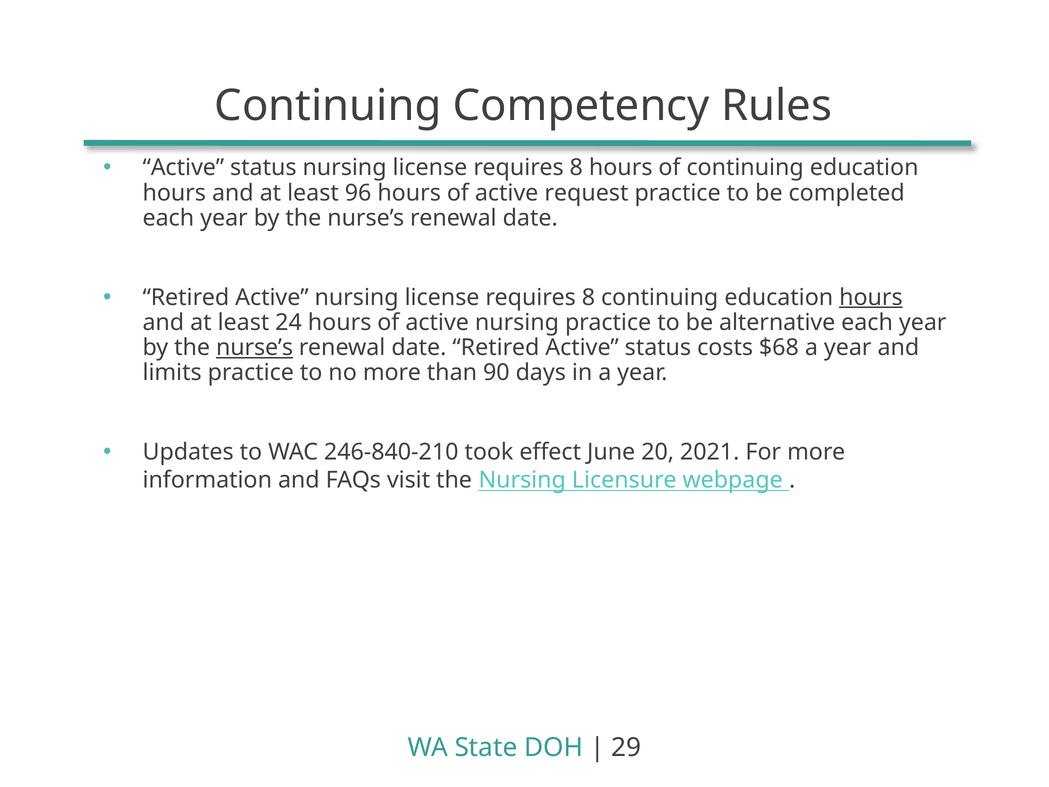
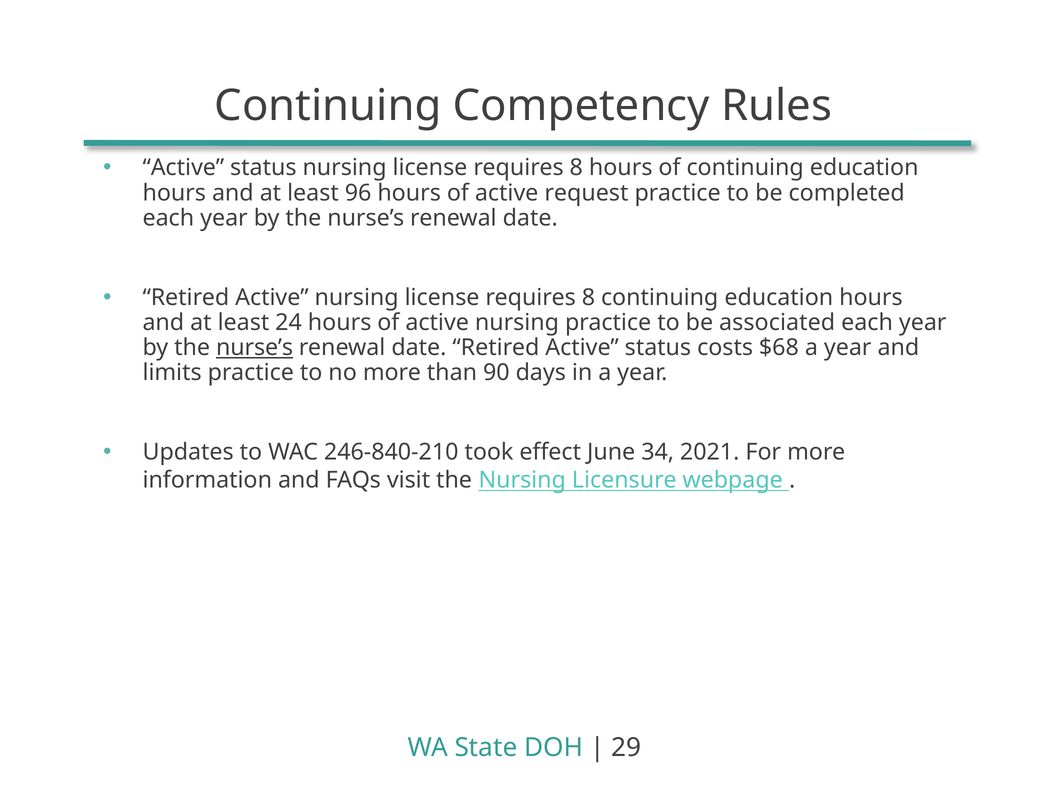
hours at (871, 297) underline: present -> none
alternative: alternative -> associated
20: 20 -> 34
